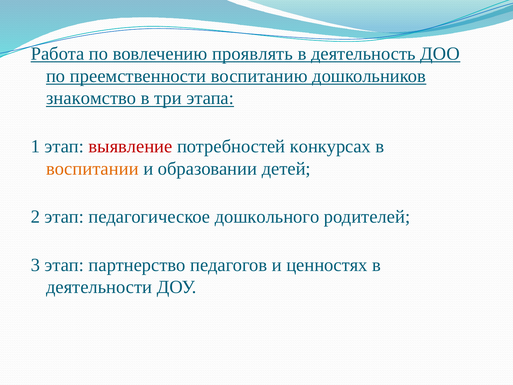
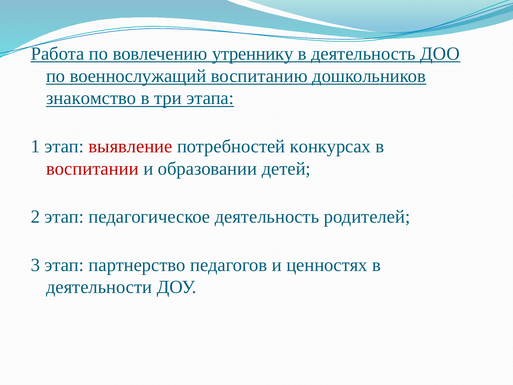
проявлять: проявлять -> утреннику
преемственности: преемственности -> военнослужащий
воспитании colour: orange -> red
педагогическое дошкольного: дошкольного -> деятельность
